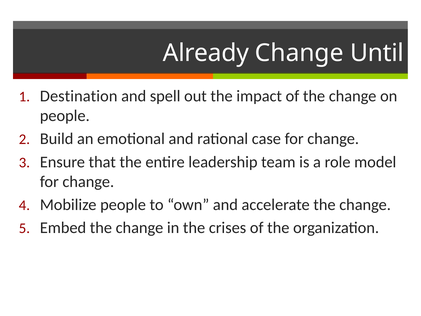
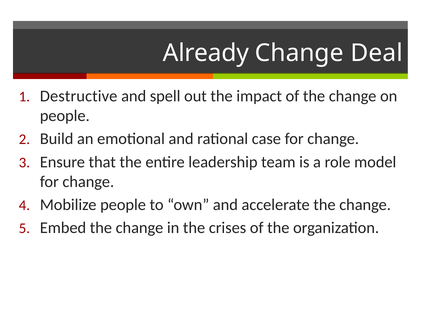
Until: Until -> Deal
Destination: Destination -> Destructive
